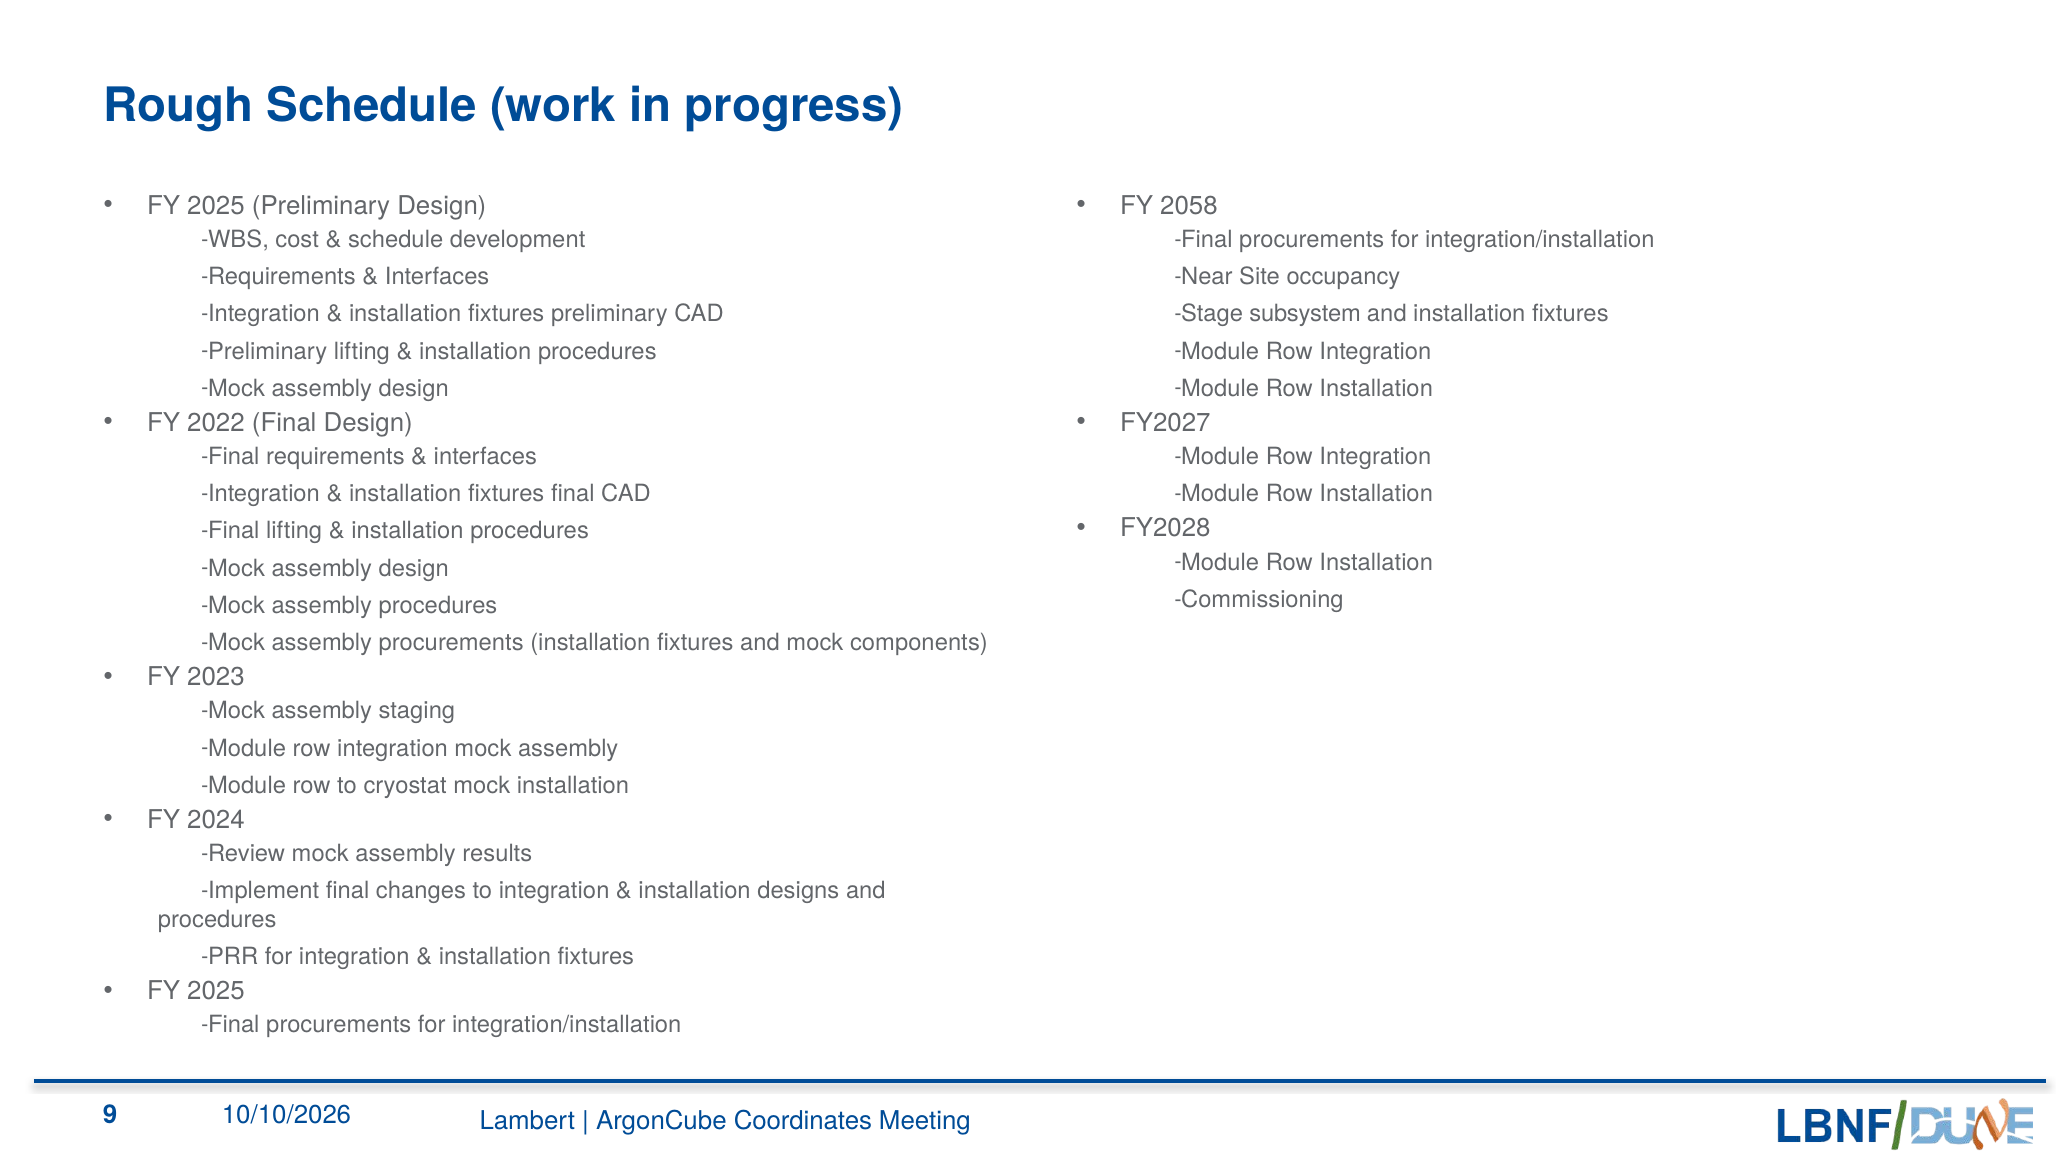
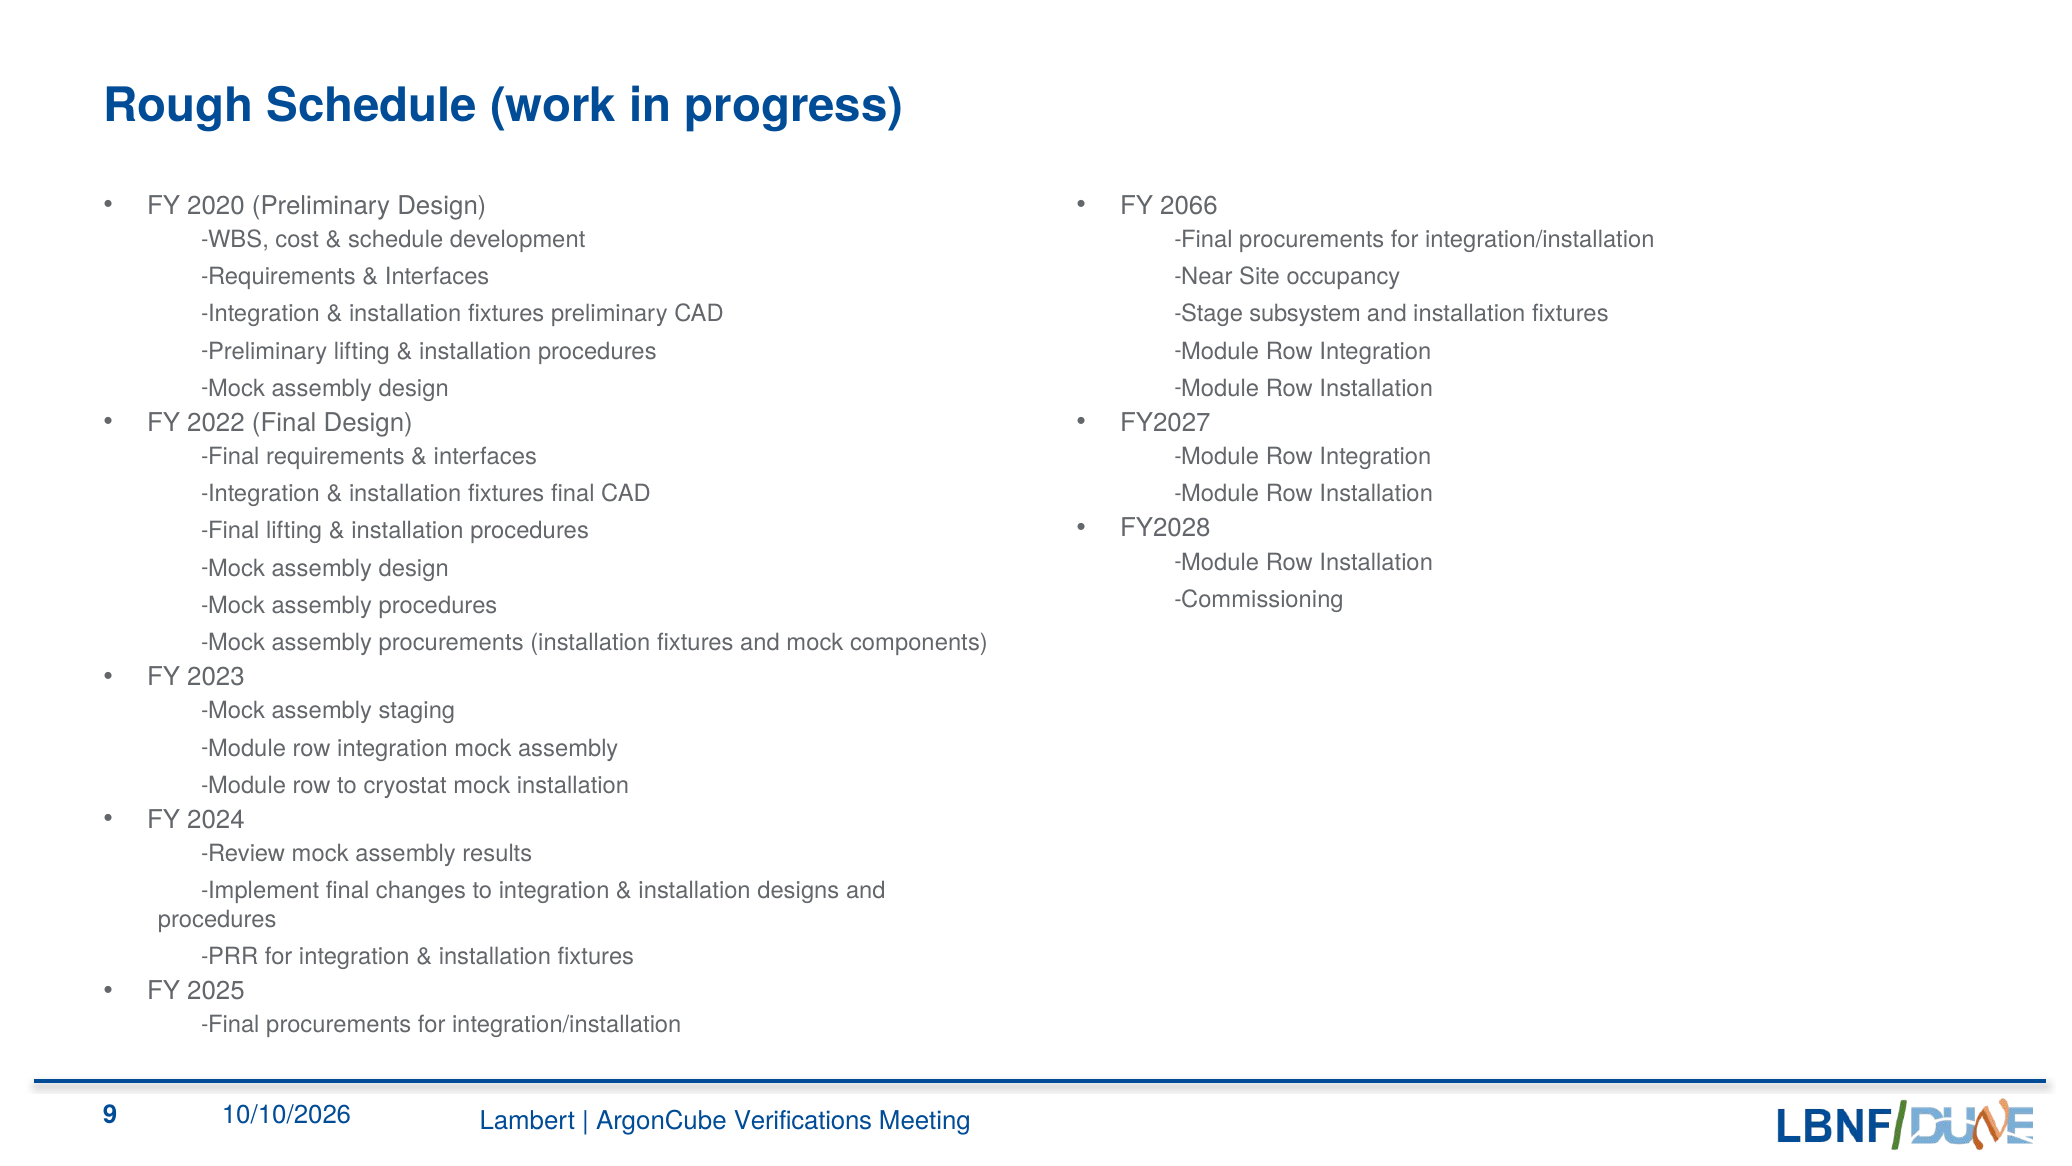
2025 at (216, 205): 2025 -> 2020
2058: 2058 -> 2066
Coordinates: Coordinates -> Verifications
